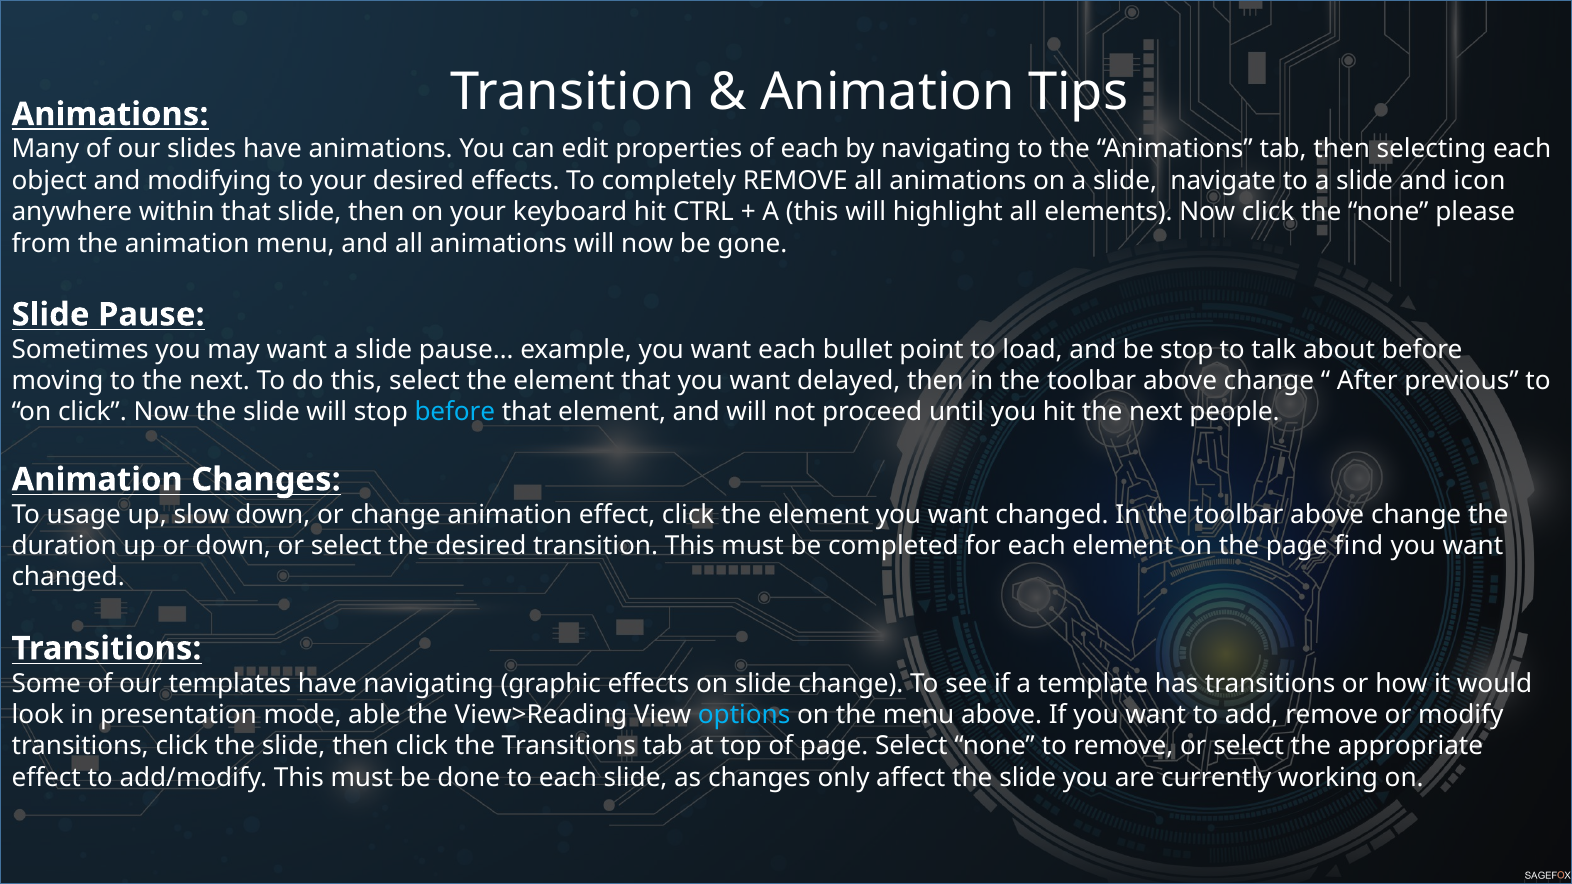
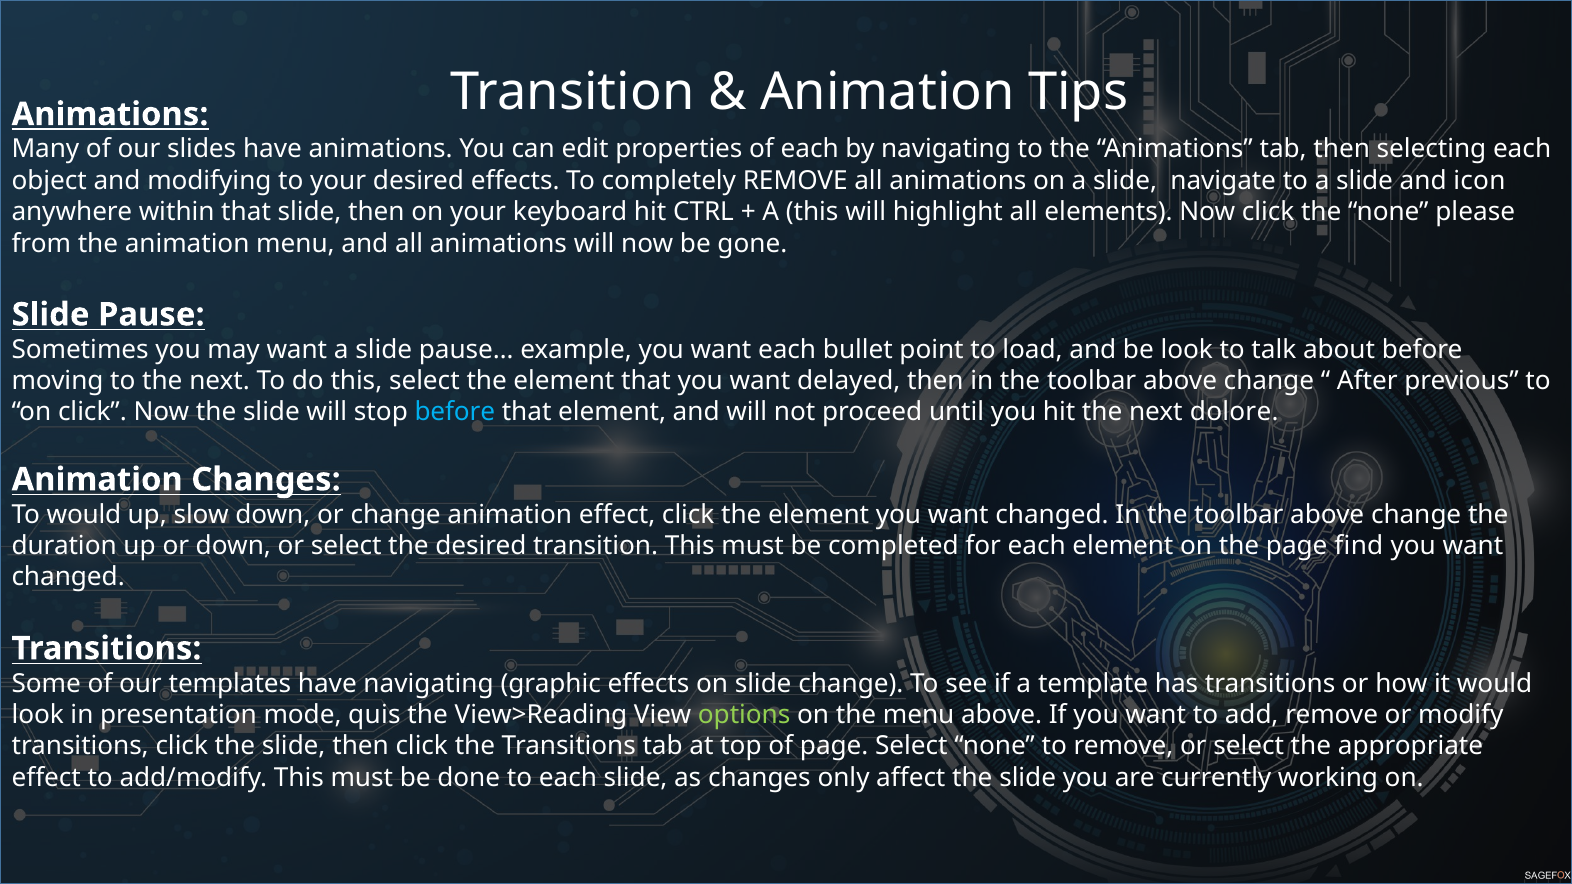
be stop: stop -> look
people: people -> dolore
To usage: usage -> would
able: able -> quis
options colour: light blue -> light green
